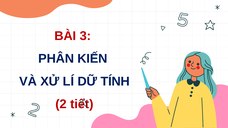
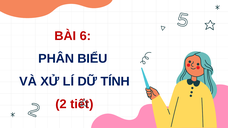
3: 3 -> 6
KIẾN: KIẾN -> BIỂU
